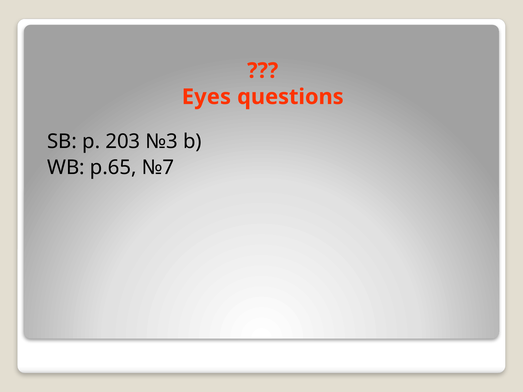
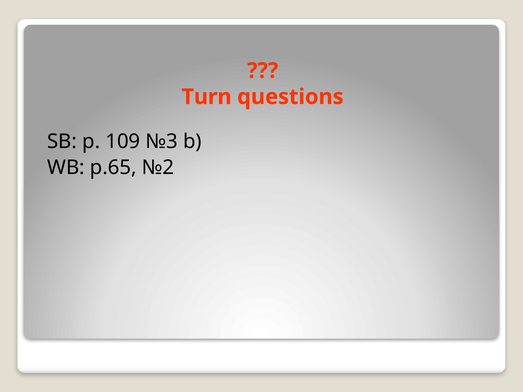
Eyes: Eyes -> Turn
203: 203 -> 109
№7: №7 -> №2
